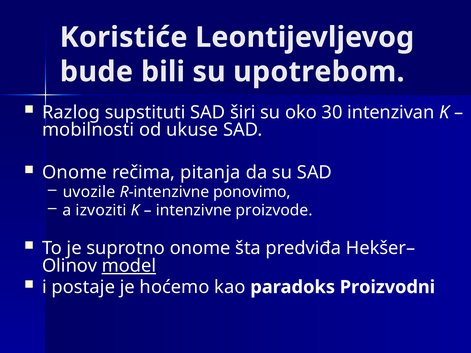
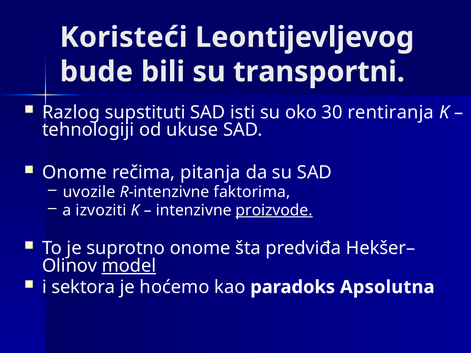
Koristiće: Koristiće -> Koristeći
upotrebom: upotrebom -> transportni
širi: širi -> isti
intenzivan: intenzivan -> rentiranja
mobilnosti: mobilnosti -> tehnologiji
ponovimo: ponovimo -> faktorima
proizvode underline: none -> present
postaje: postaje -> sektora
Proizvodni: Proizvodni -> Apsolutna
